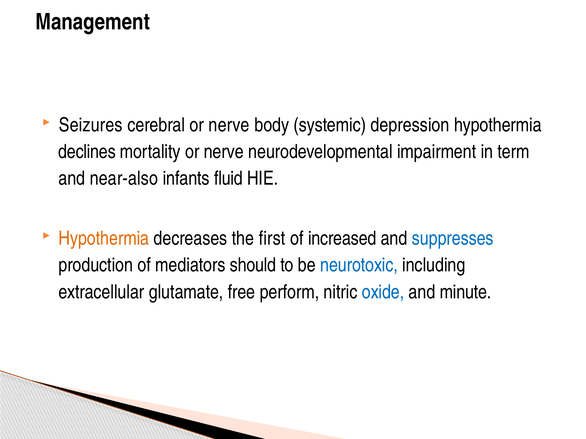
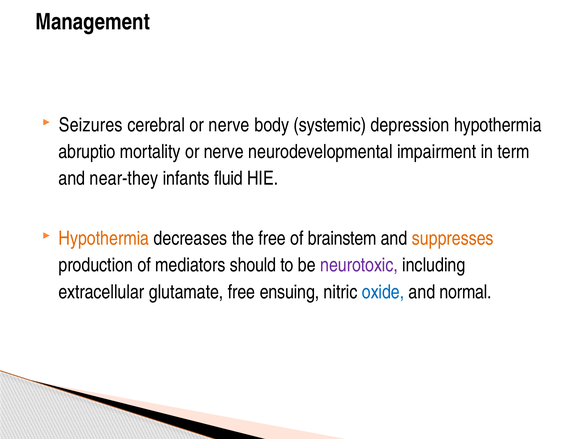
declines: declines -> abruptio
near-also: near-also -> near-they
the first: first -> free
increased: increased -> brainstem
suppresses colour: blue -> orange
neurotoxic colour: blue -> purple
perform: perform -> ensuing
minute: minute -> normal
